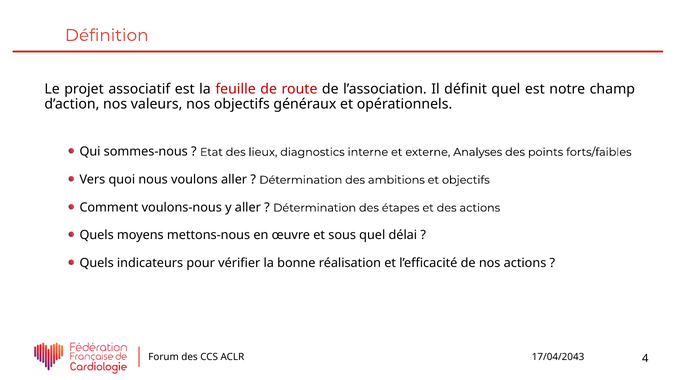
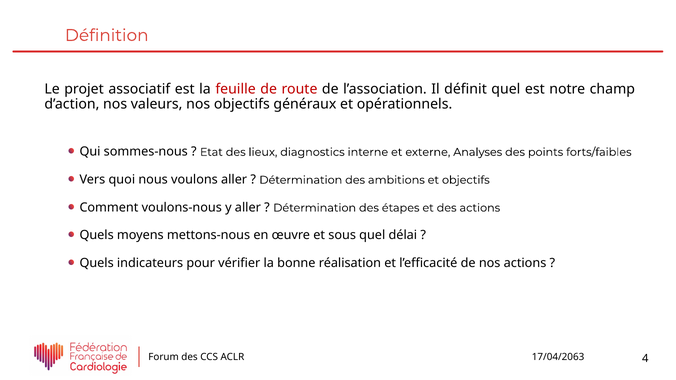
17/04/2043: 17/04/2043 -> 17/04/2063
